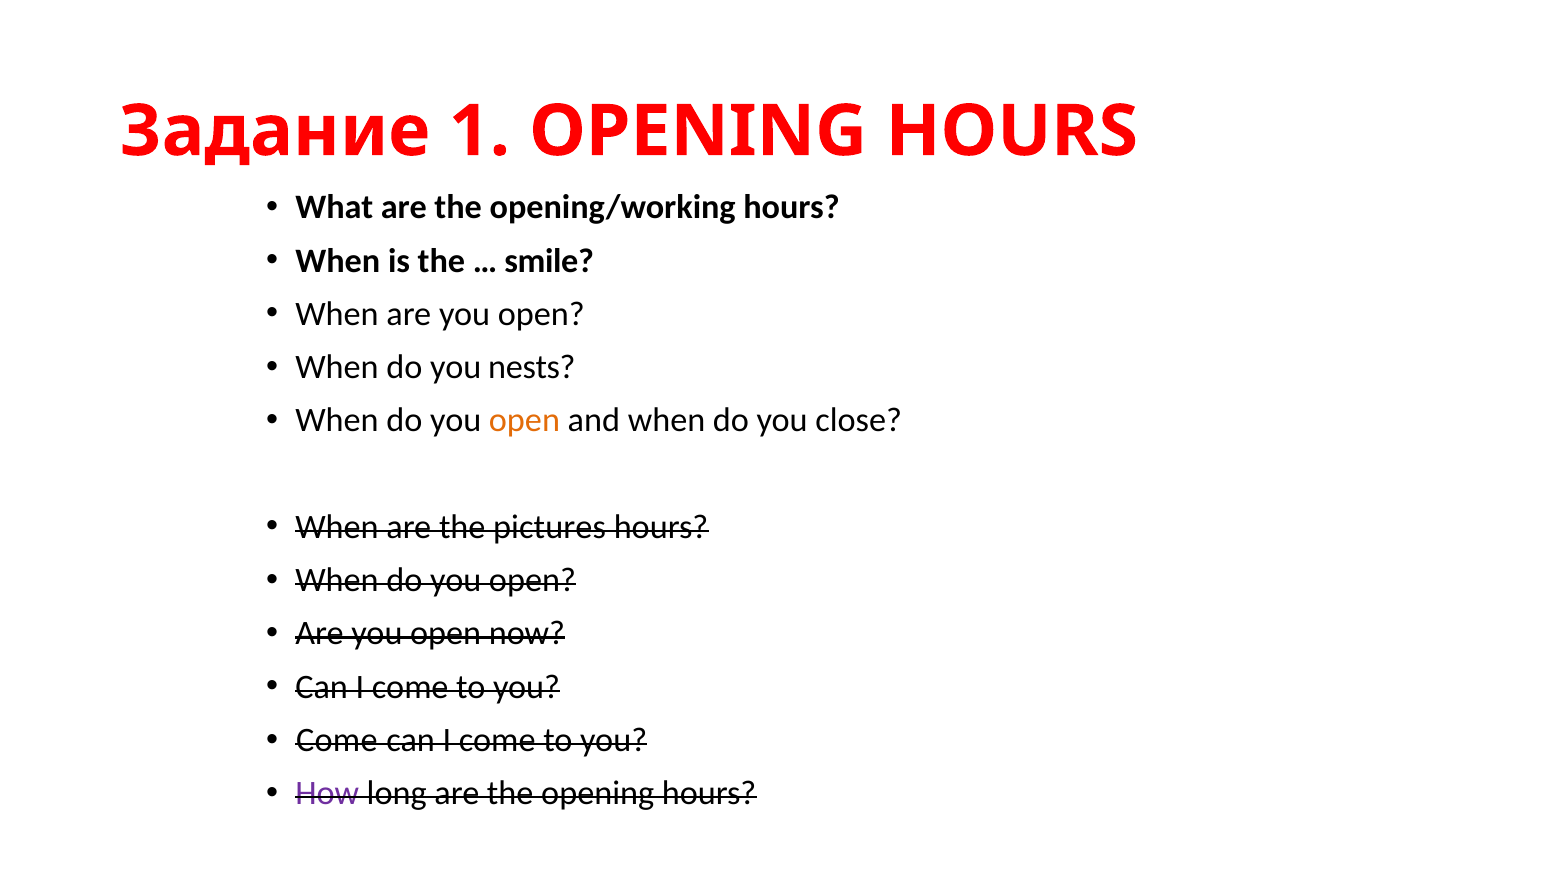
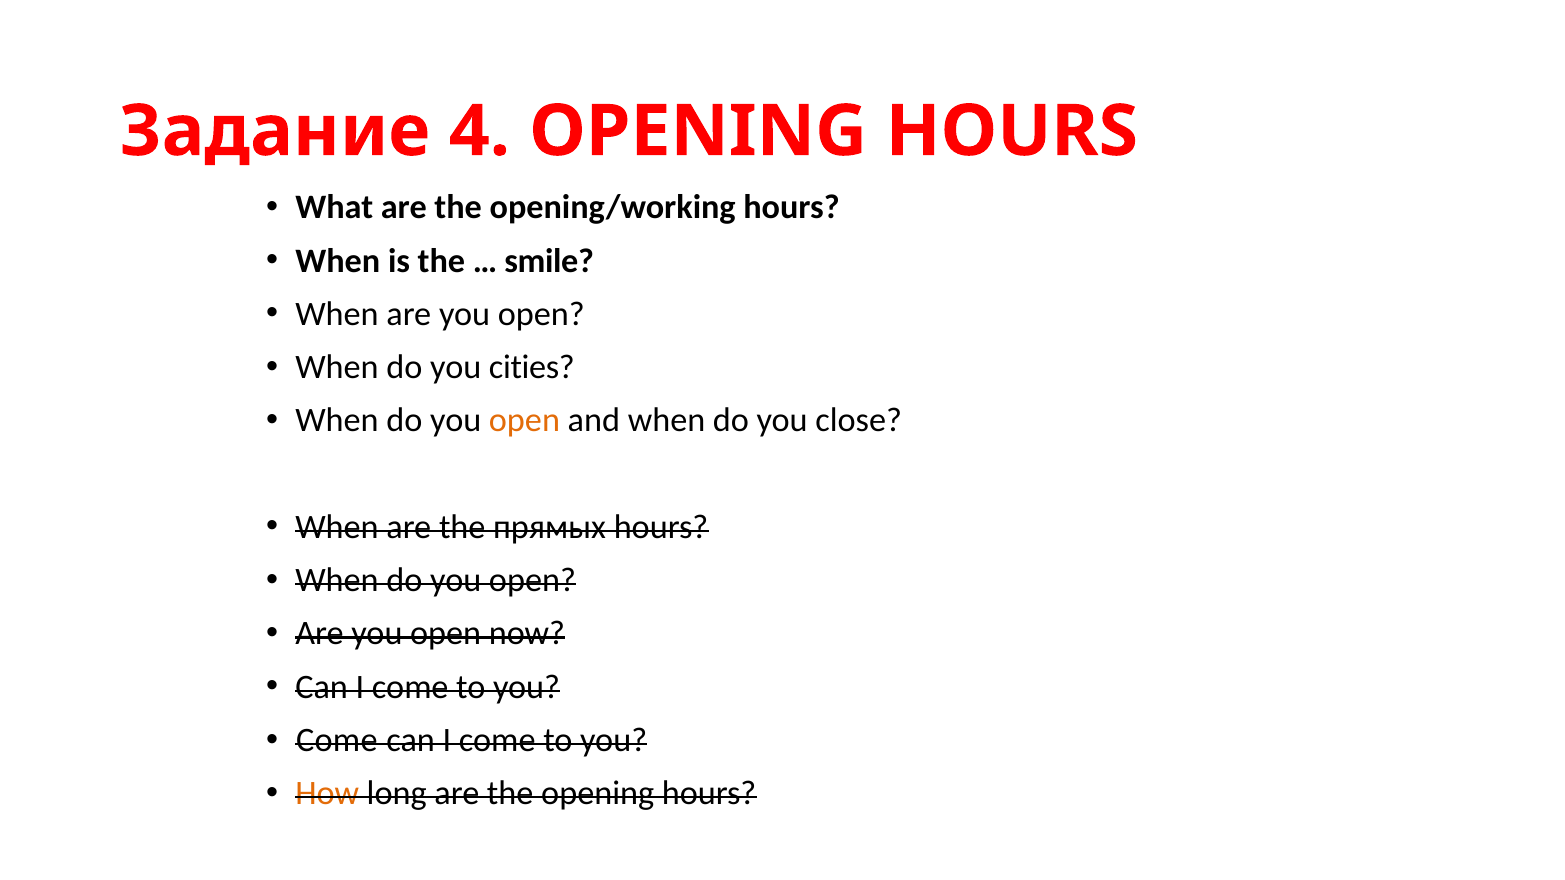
1: 1 -> 4
nests: nests -> cities
pictures: pictures -> прямых
How colour: purple -> orange
